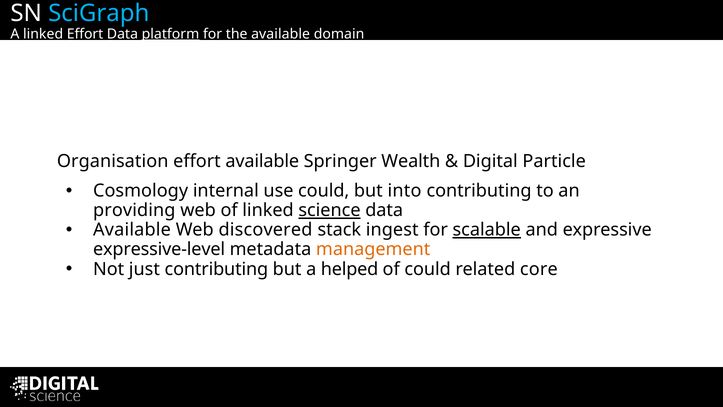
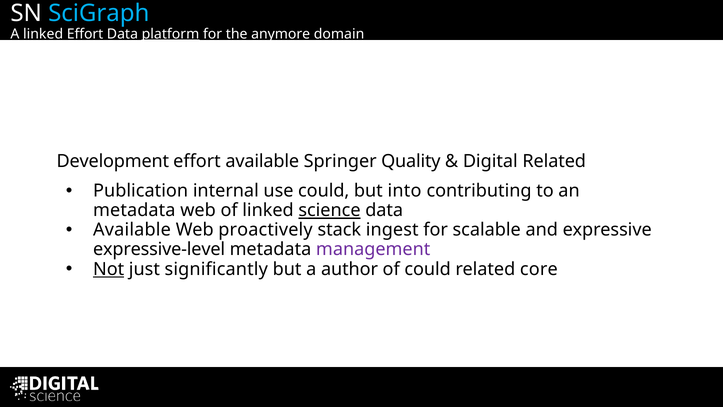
the available: available -> anymore
Organisation: Organisation -> Development
Wealth: Wealth -> Quality
Digital Particle: Particle -> Related
Cosmology: Cosmology -> Publication
providing at (134, 210): providing -> metadata
discovered: discovered -> proactively
scalable underline: present -> none
management colour: orange -> purple
Not underline: none -> present
just contributing: contributing -> significantly
helped: helped -> author
